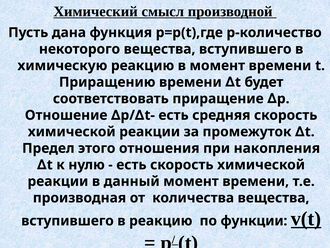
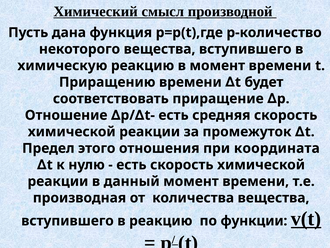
накопления: накопления -> координата
